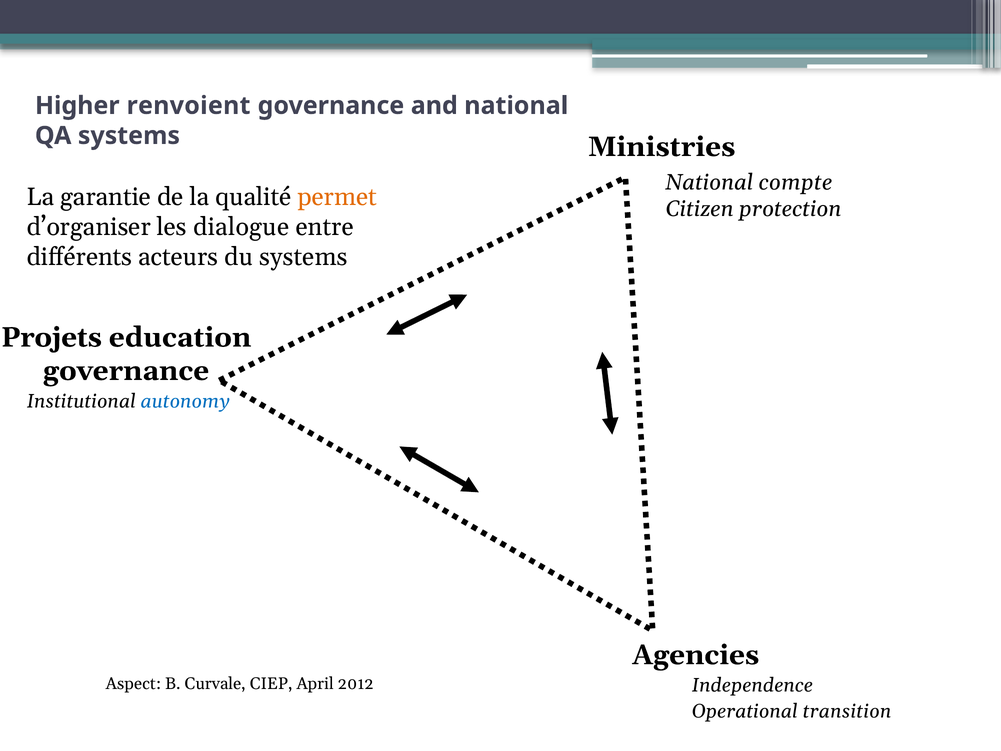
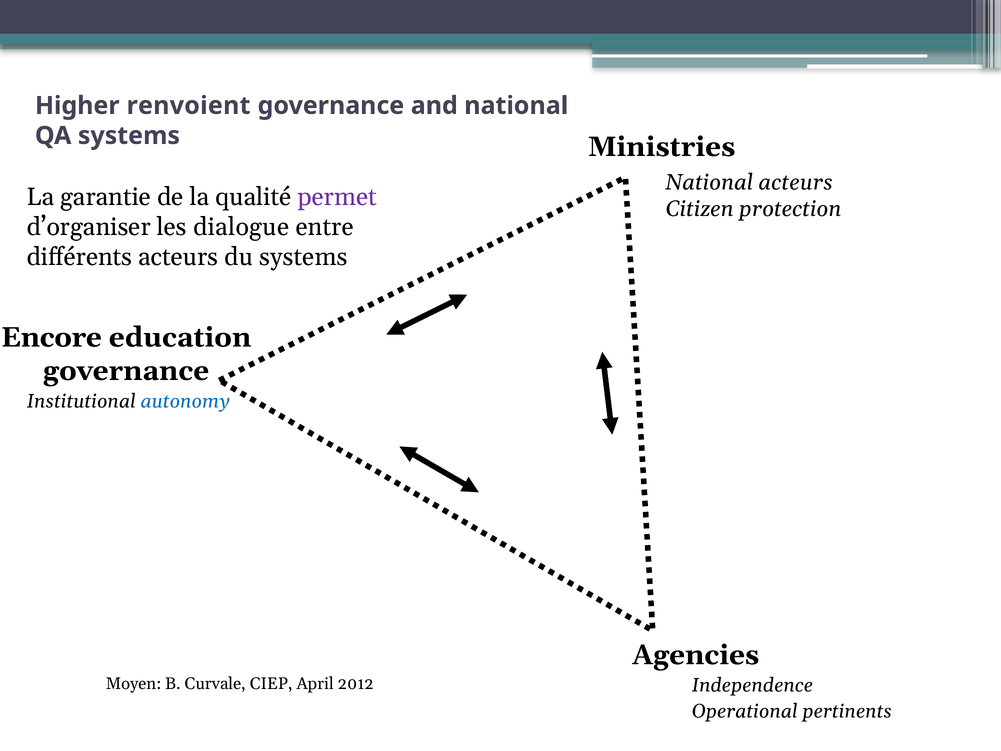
National compte: compte -> acteurs
permet colour: orange -> purple
Projets: Projets -> Encore
Aspect: Aspect -> Moyen
transition: transition -> pertinents
